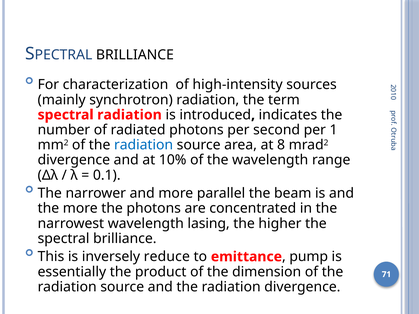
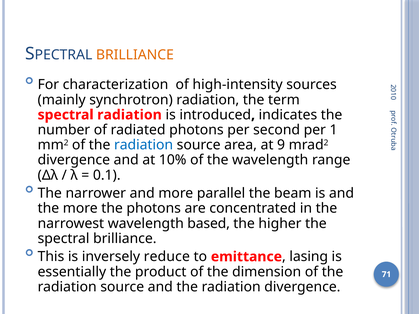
BRILLIANCE at (135, 55) colour: black -> orange
8: 8 -> 9
lasing: lasing -> based
pump: pump -> lasing
